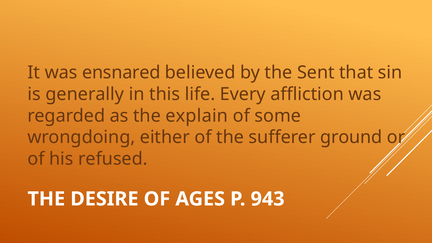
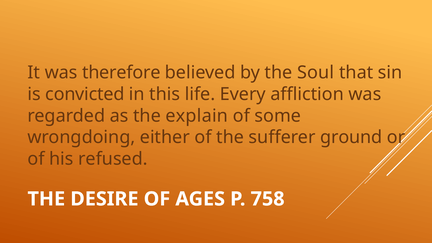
ensnared: ensnared -> therefore
Sent: Sent -> Soul
generally: generally -> convicted
943: 943 -> 758
